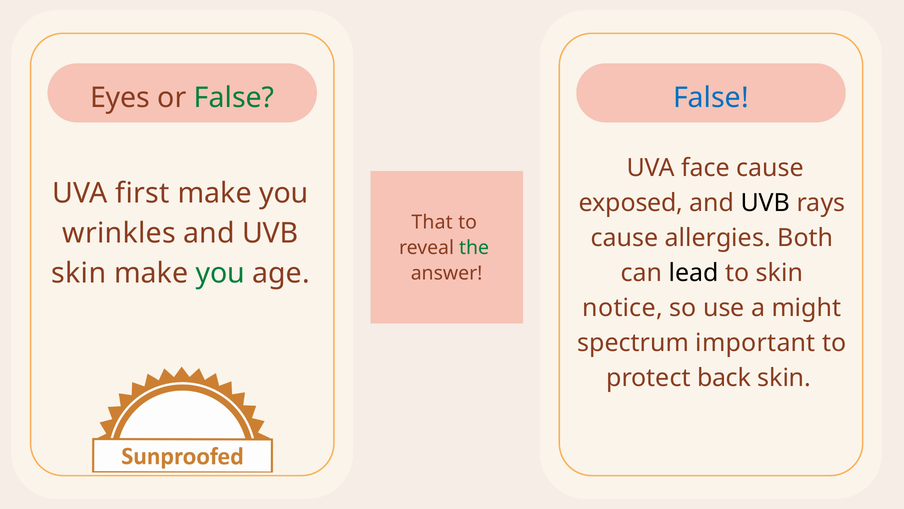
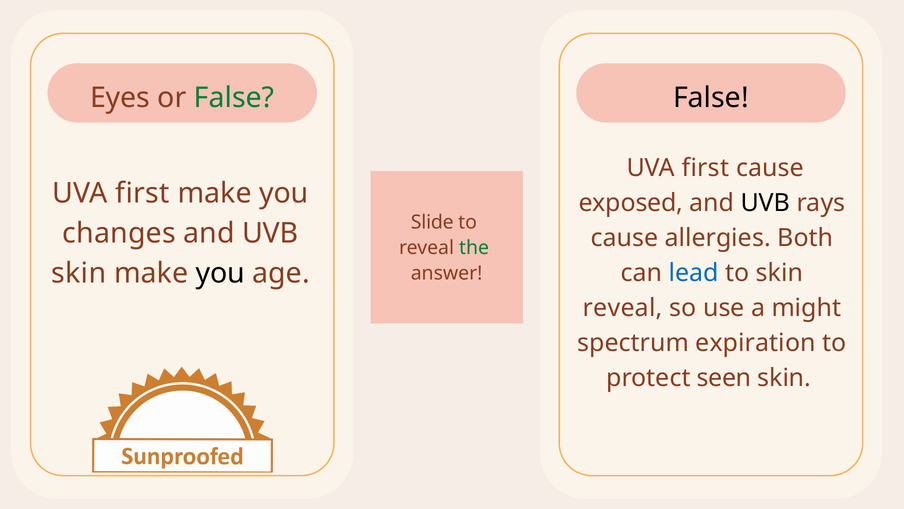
False at (711, 98) colour: blue -> black
face at (706, 168): face -> first
That: That -> Slide
wrinkles: wrinkles -> changes
you at (220, 273) colour: green -> black
lead colour: black -> blue
notice at (623, 308): notice -> reveal
important: important -> expiration
back: back -> seen
